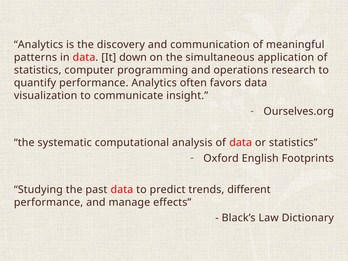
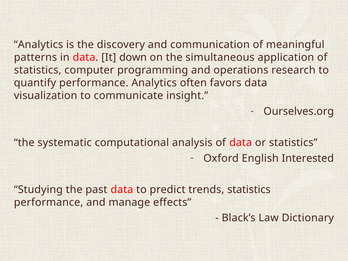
Footprints: Footprints -> Interested
trends different: different -> statistics
